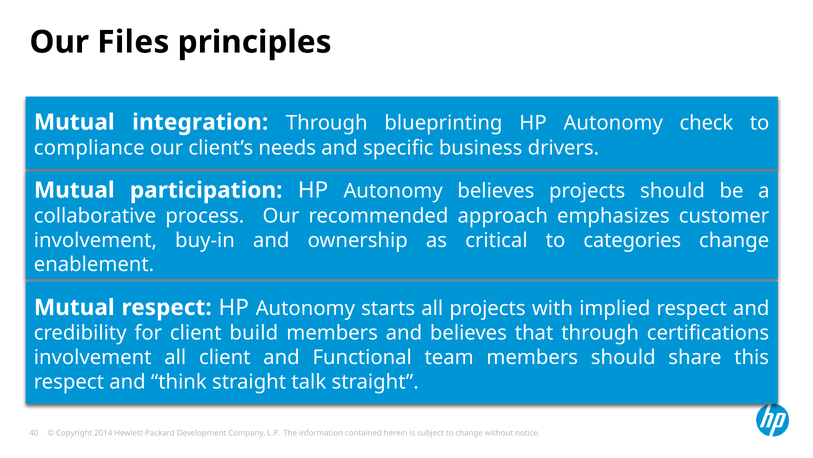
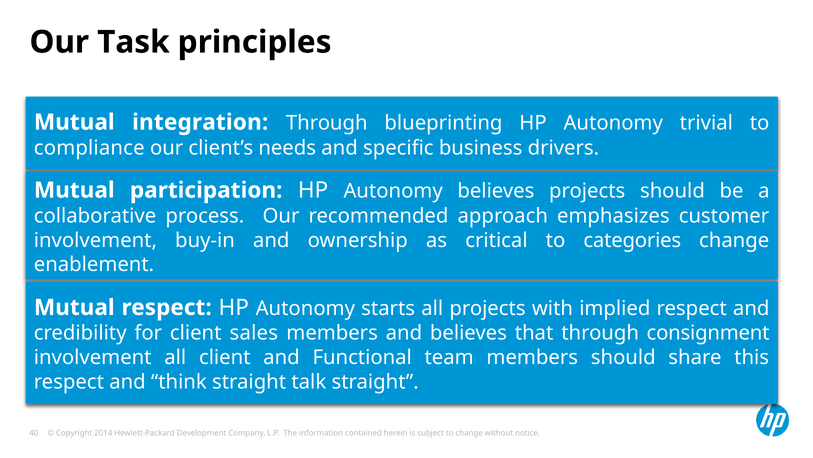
Files: Files -> Task
check: check -> trivial
build: build -> sales
certifications: certifications -> consignment
